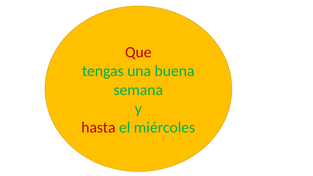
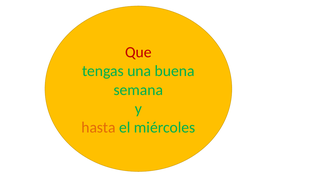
hasta colour: red -> orange
